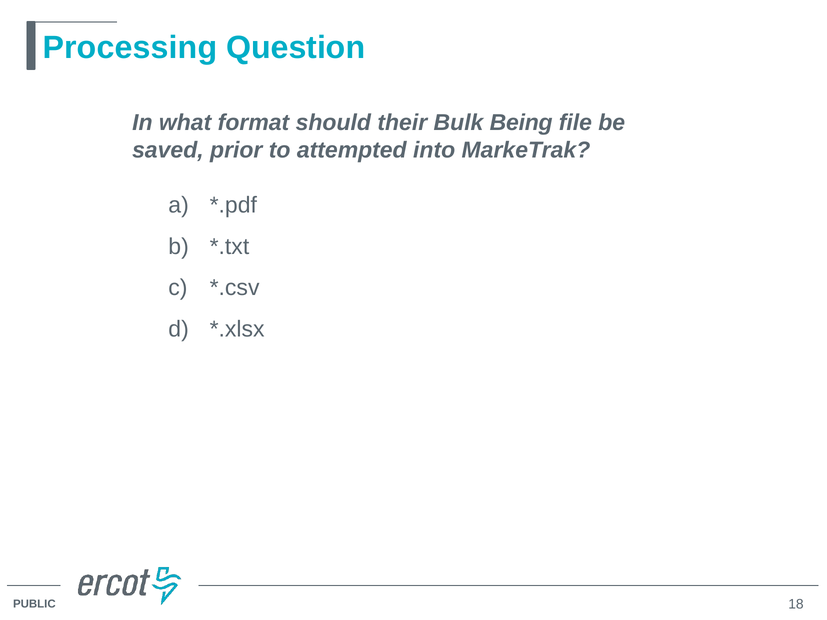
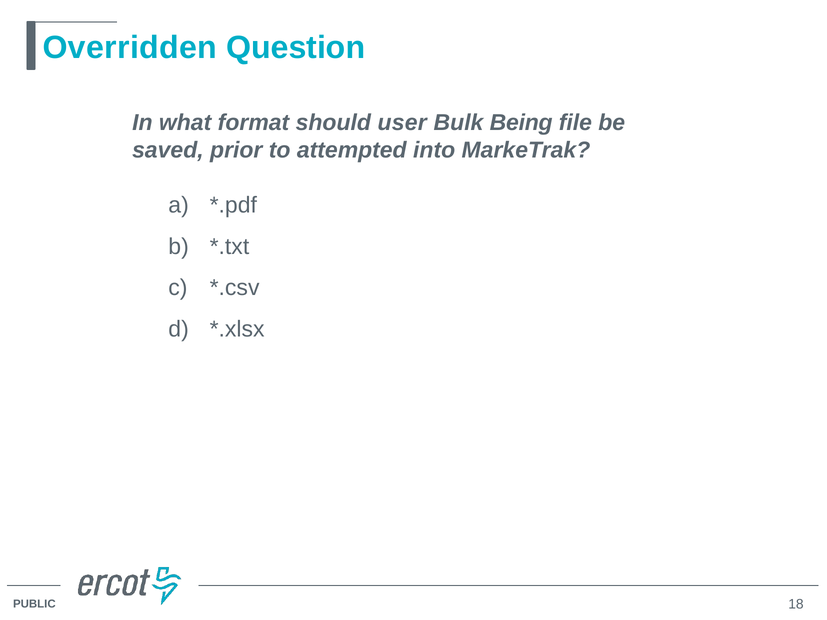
Processing: Processing -> Overridden
their: their -> user
